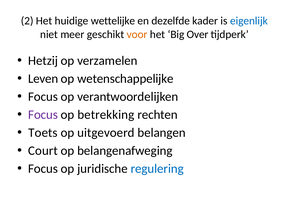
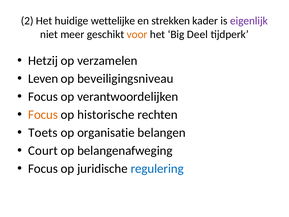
dezelfde: dezelfde -> strekken
eigenlijk colour: blue -> purple
Over: Over -> Deel
wetenschappelijke: wetenschappelijke -> beveiligingsniveau
Focus at (43, 115) colour: purple -> orange
betrekking: betrekking -> historische
uitgevoerd: uitgevoerd -> organisatie
